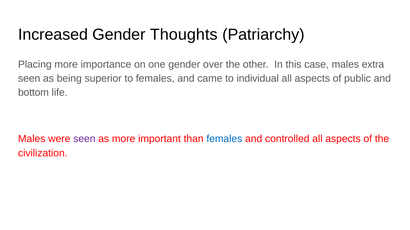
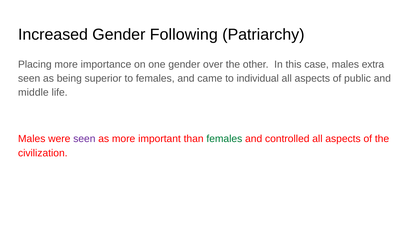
Thoughts: Thoughts -> Following
bottom: bottom -> middle
females at (224, 139) colour: blue -> green
